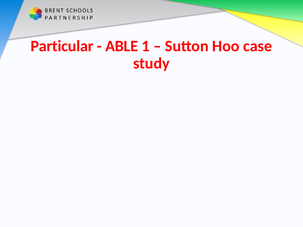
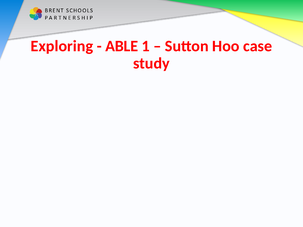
Particular: Particular -> Exploring
